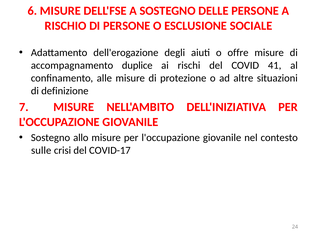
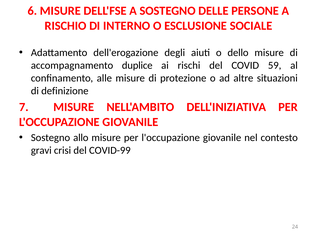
DI PERSONE: PERSONE -> INTERNO
offre: offre -> dello
41: 41 -> 59
sulle: sulle -> gravi
COVID-17: COVID-17 -> COVID-99
